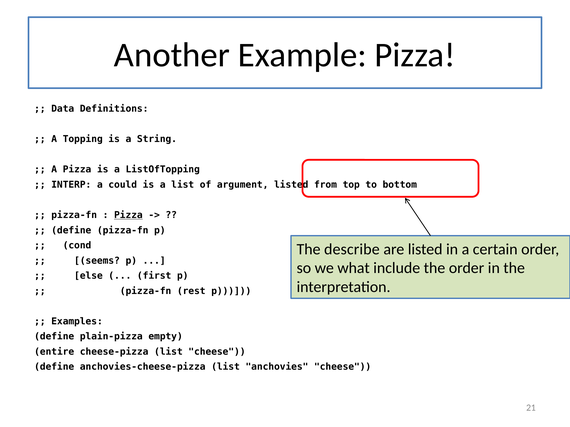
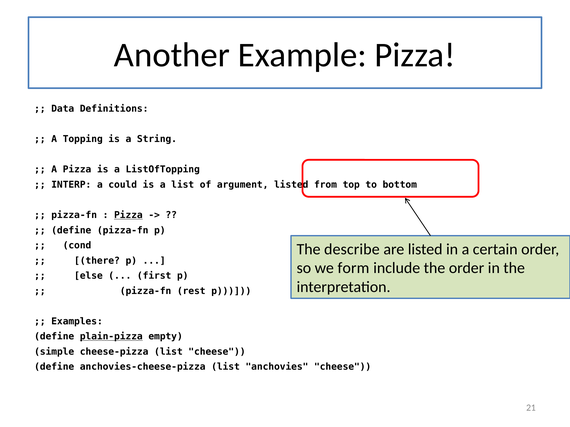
seems: seems -> there
what: what -> form
plain-pizza underline: none -> present
entire: entire -> simple
